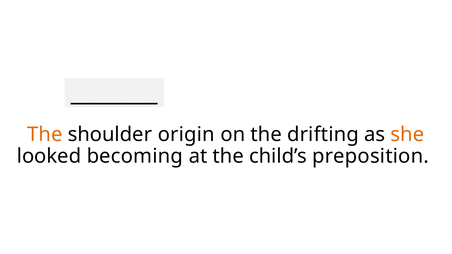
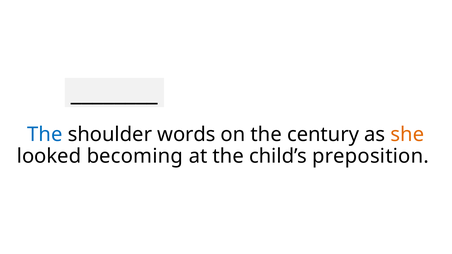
The at (45, 135) colour: orange -> blue
origin: origin -> words
drifting: drifting -> century
